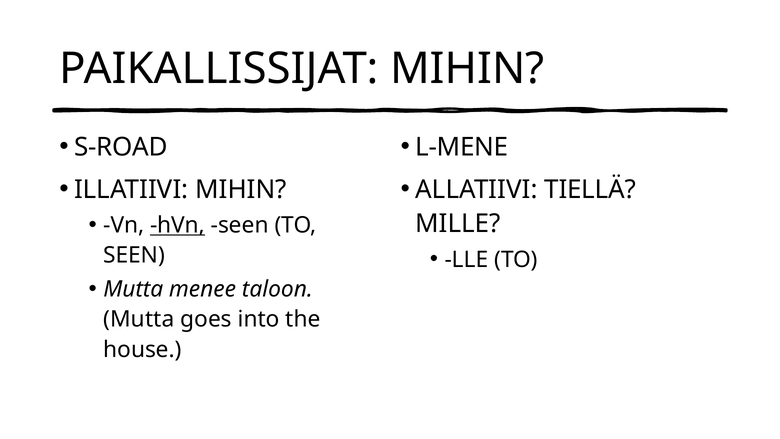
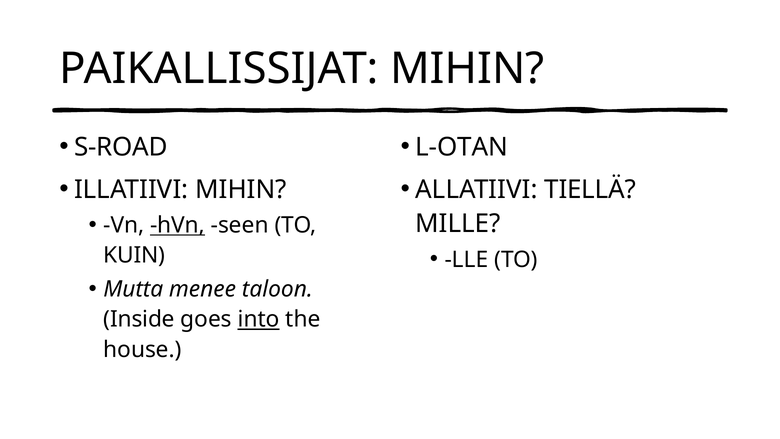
L-MENE: L-MENE -> L-OTAN
SEEN at (134, 255): SEEN -> KUIN
Mutta at (139, 319): Mutta -> Inside
into underline: none -> present
